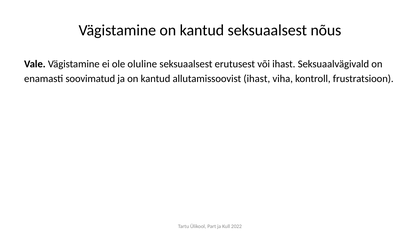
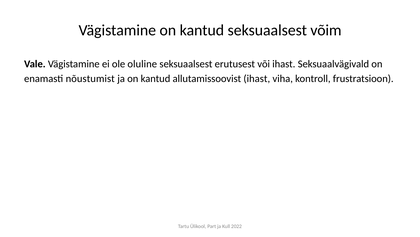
nõus: nõus -> võim
soovimatud: soovimatud -> nõustumist
